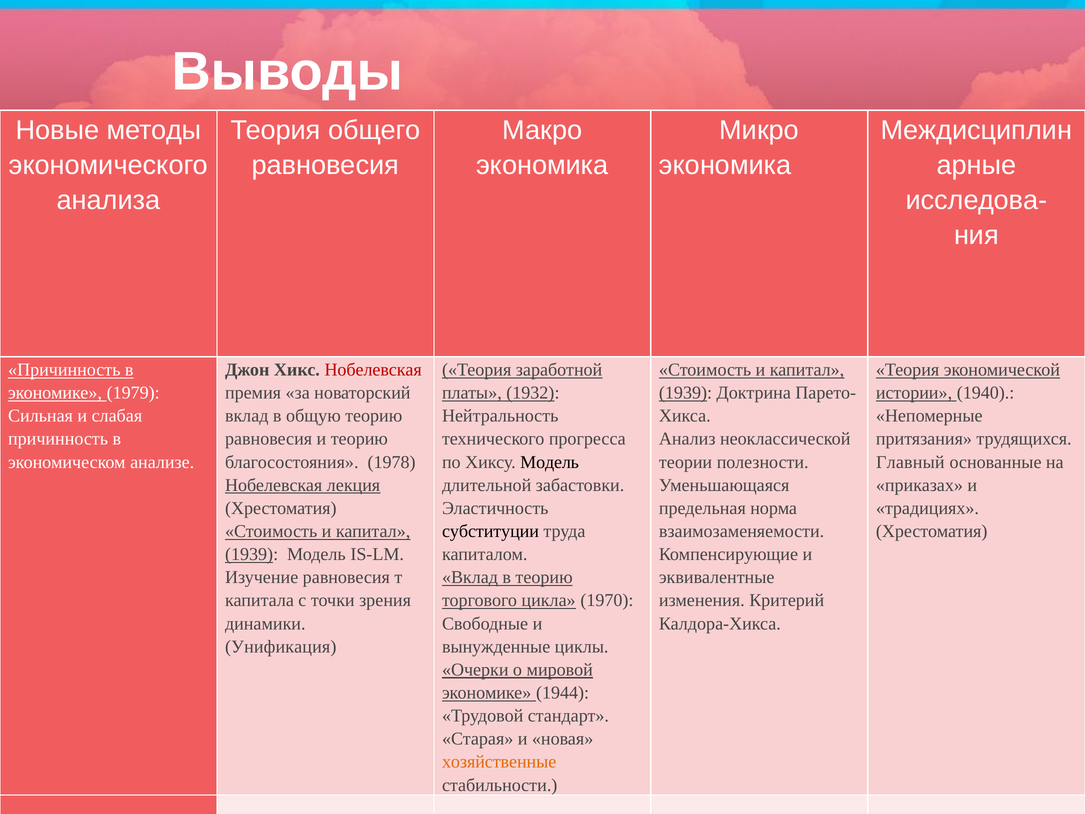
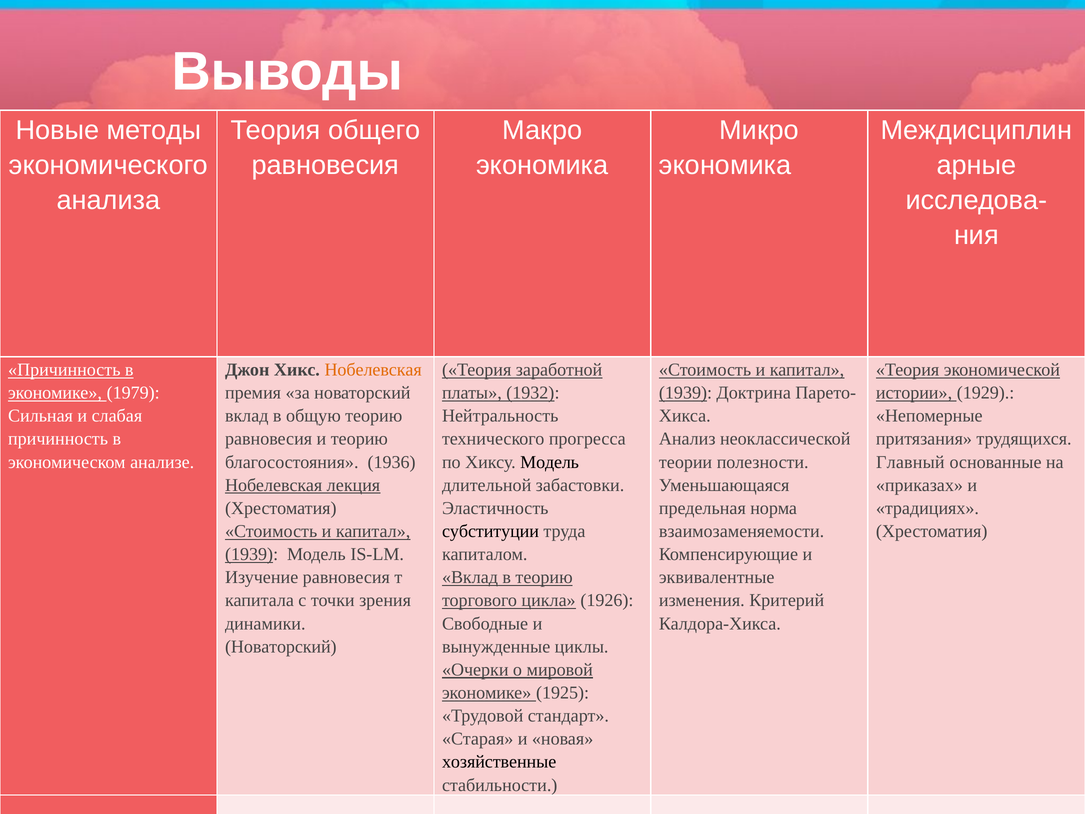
Нобелевская at (373, 370) colour: red -> orange
1940: 1940 -> 1929
1978: 1978 -> 1936
1970: 1970 -> 1926
Унификация at (281, 646): Унификация -> Новаторский
1944: 1944 -> 1925
хозяйственные colour: orange -> black
